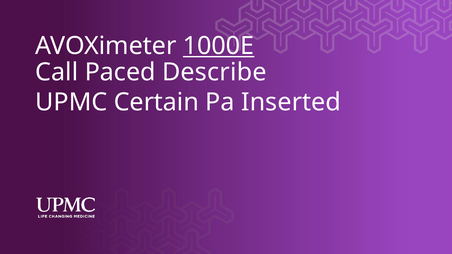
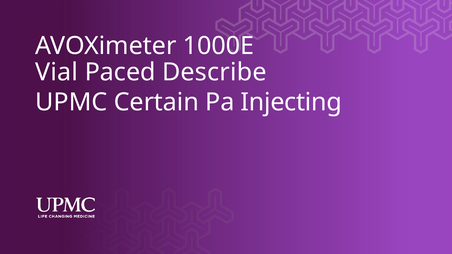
1000E underline: present -> none
Call: Call -> Vial
Inserted: Inserted -> Injecting
